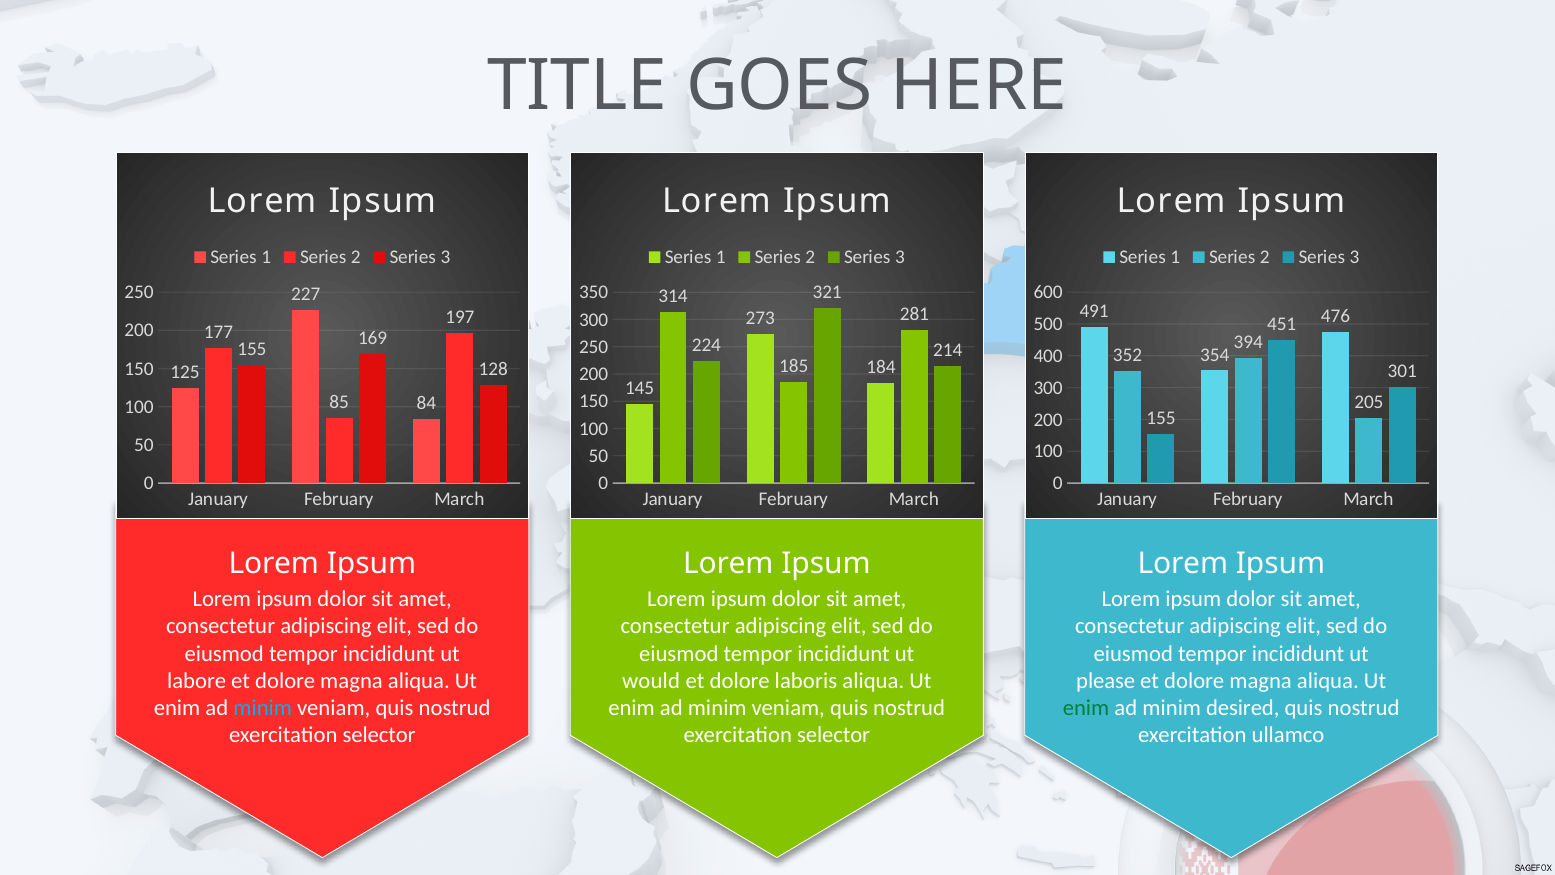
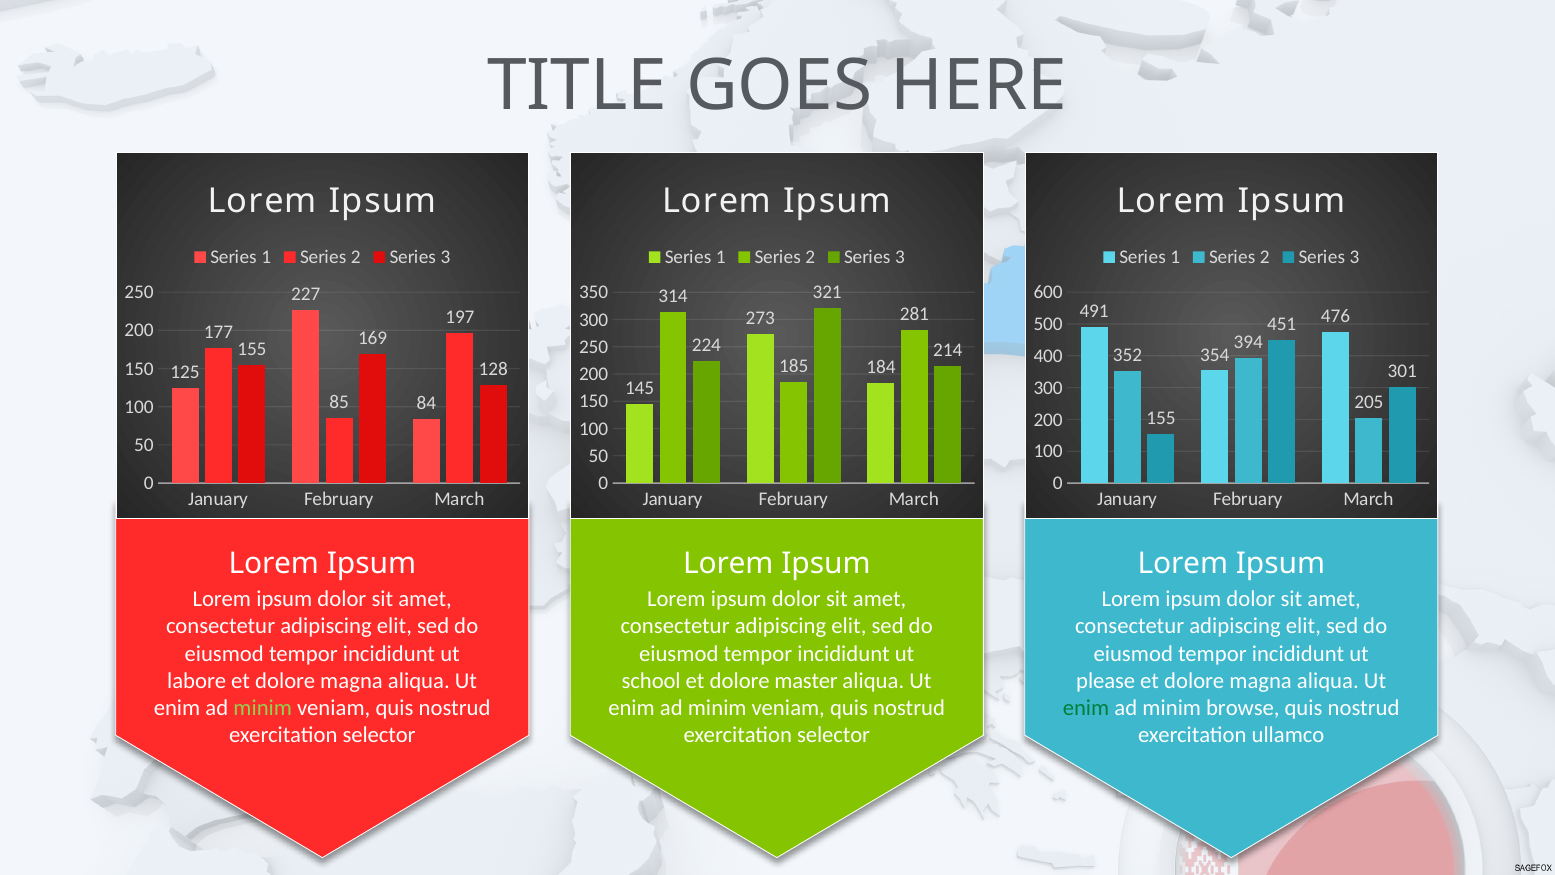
would: would -> school
laboris: laboris -> master
minim at (263, 708) colour: light blue -> light green
desired: desired -> browse
